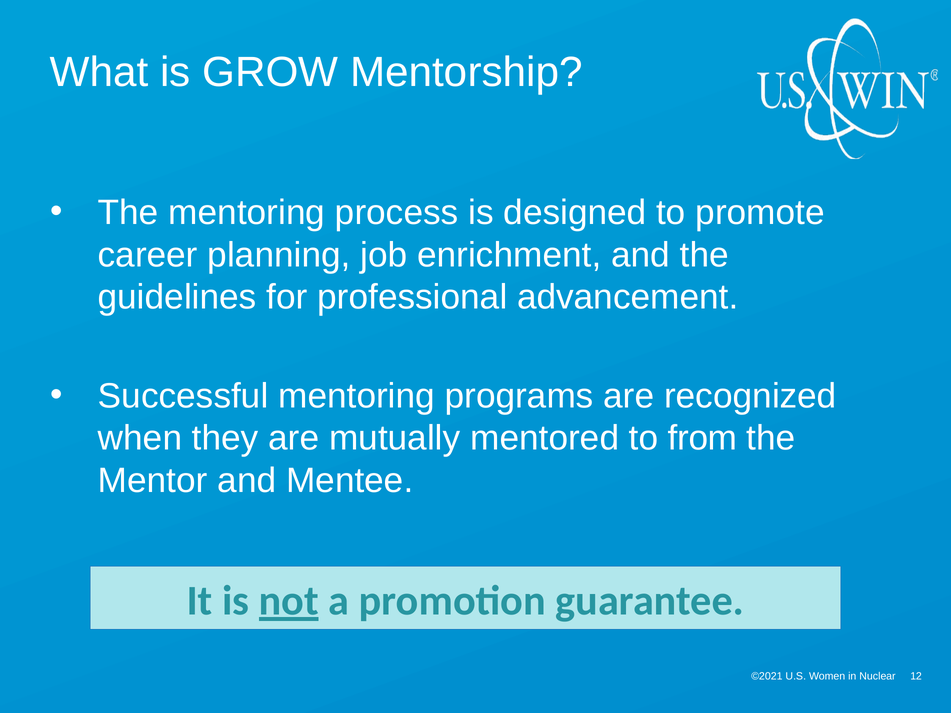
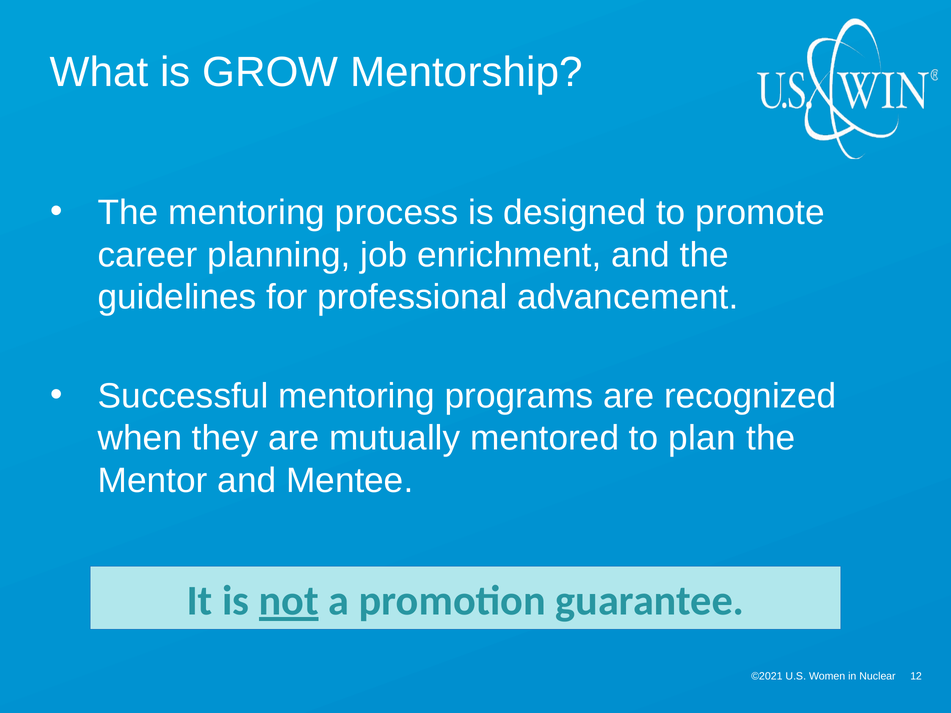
from: from -> plan
